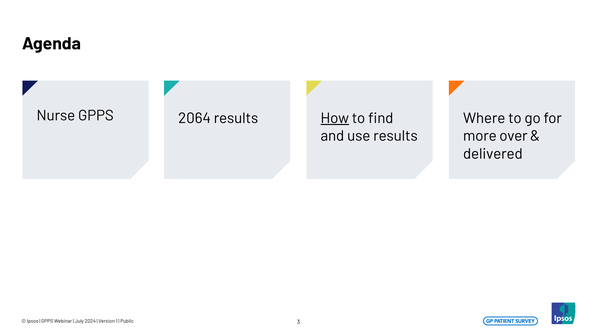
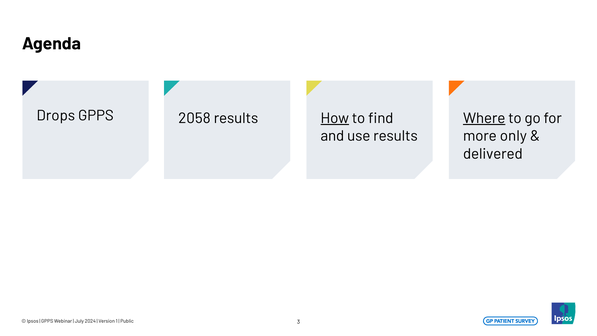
Nurse: Nurse -> Drops
2064: 2064 -> 2058
Where underline: none -> present
over: over -> only
